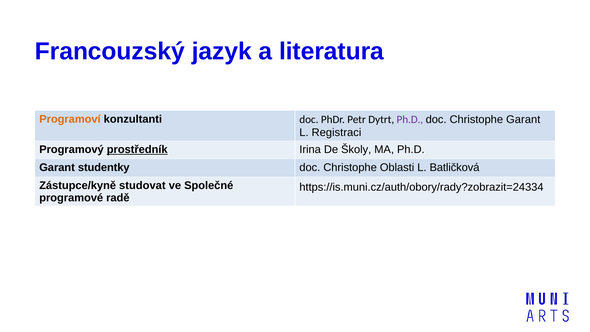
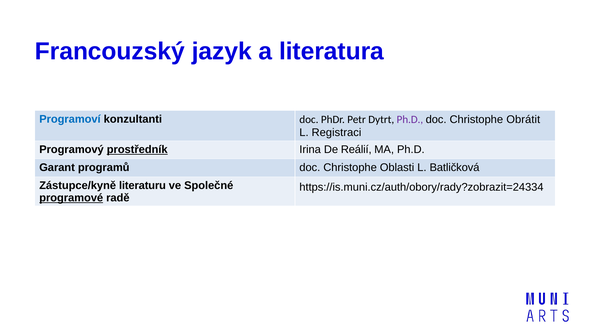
Programoví colour: orange -> blue
Christophe Garant: Garant -> Obrátit
Školy: Školy -> Reálií
studentky: studentky -> programů
studovat: studovat -> literaturu
programové underline: none -> present
